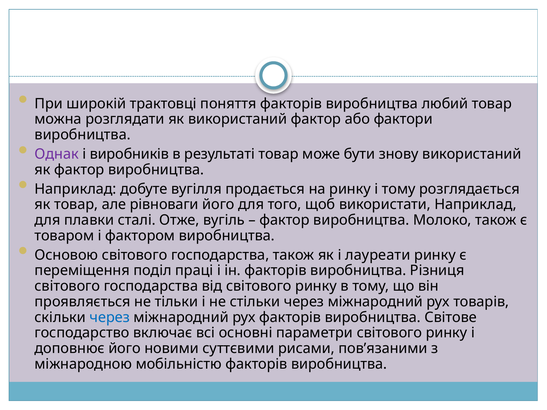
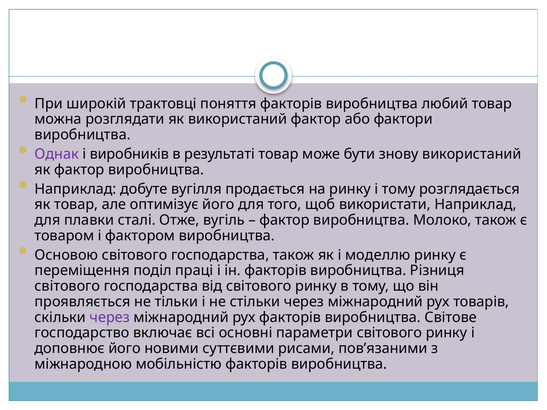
рівноваги: рівноваги -> оптимізує
лауреати: лауреати -> моделлю
через at (110, 317) colour: blue -> purple
